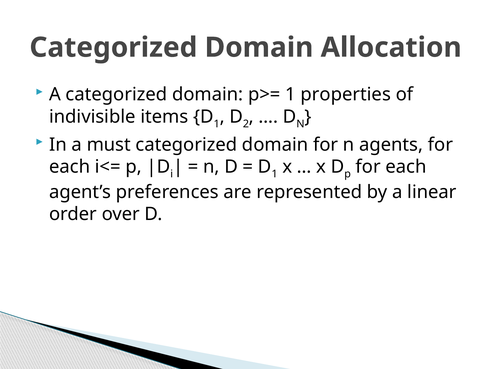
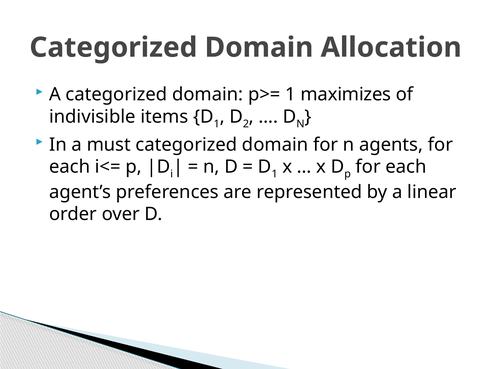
properties: properties -> maximizes
